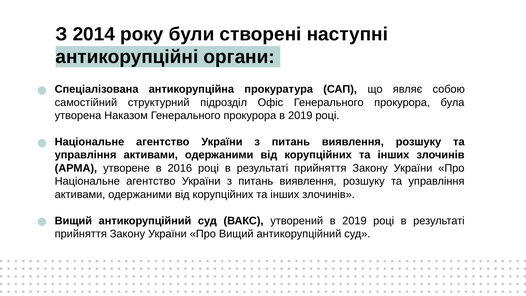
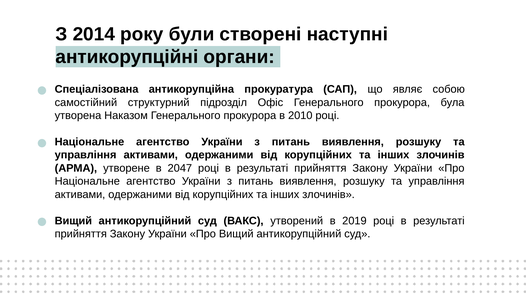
прокурора в 2019: 2019 -> 2010
2016: 2016 -> 2047
